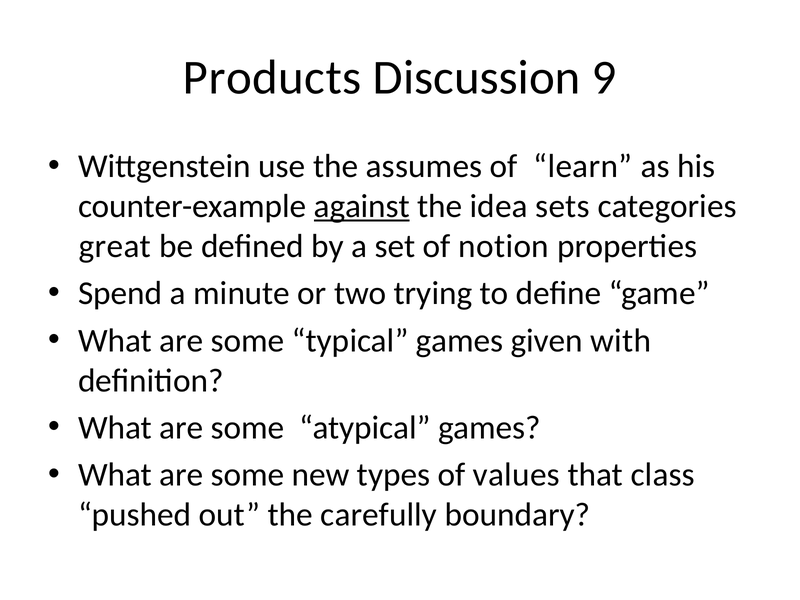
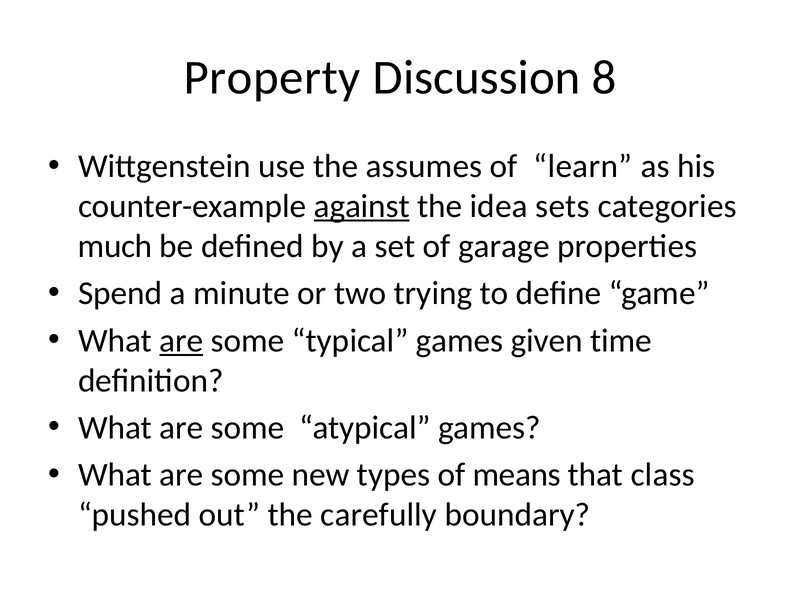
Products: Products -> Property
9: 9 -> 8
great: great -> much
notion: notion -> garage
are at (181, 341) underline: none -> present
with: with -> time
values: values -> means
